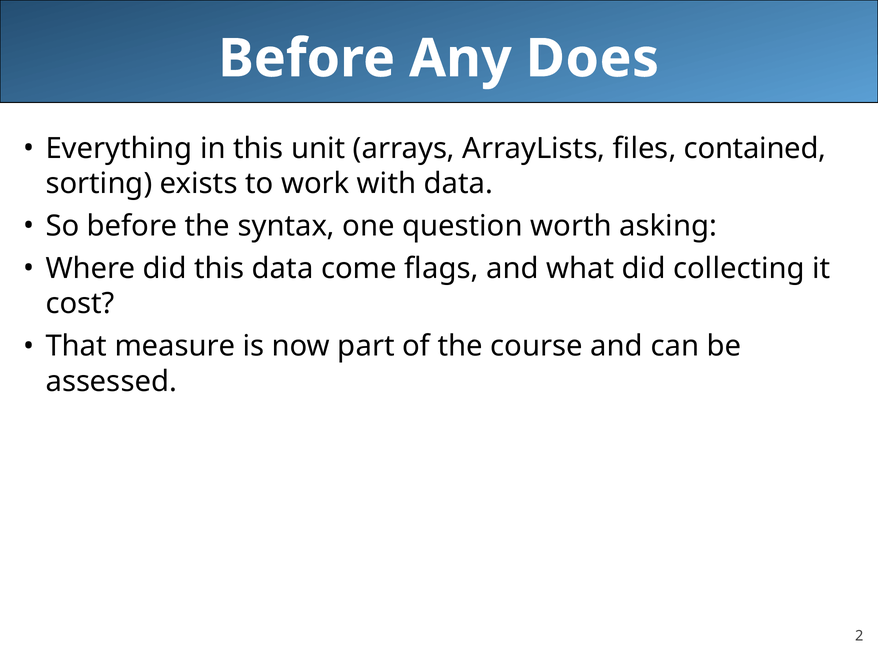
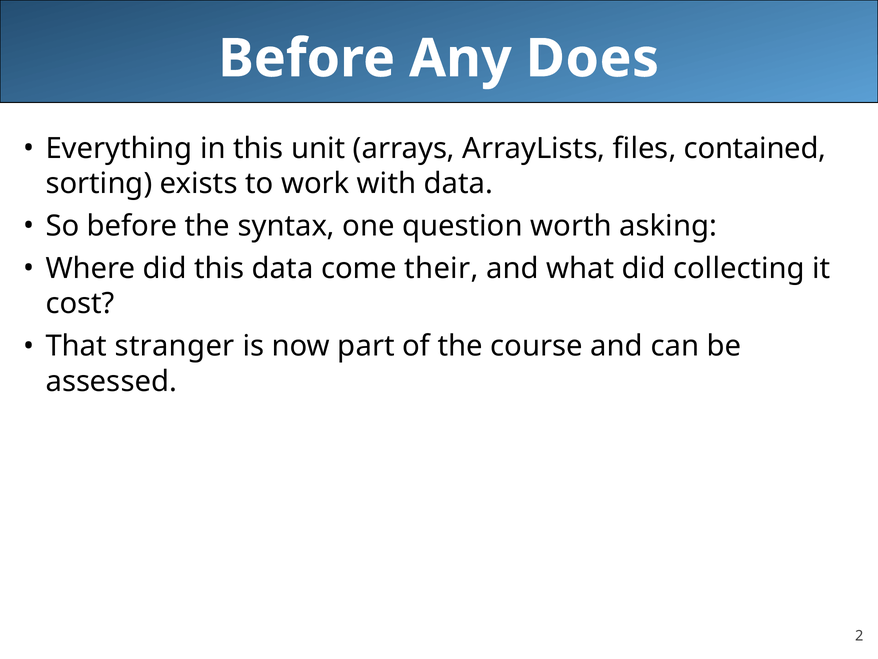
flags: flags -> their
measure: measure -> stranger
